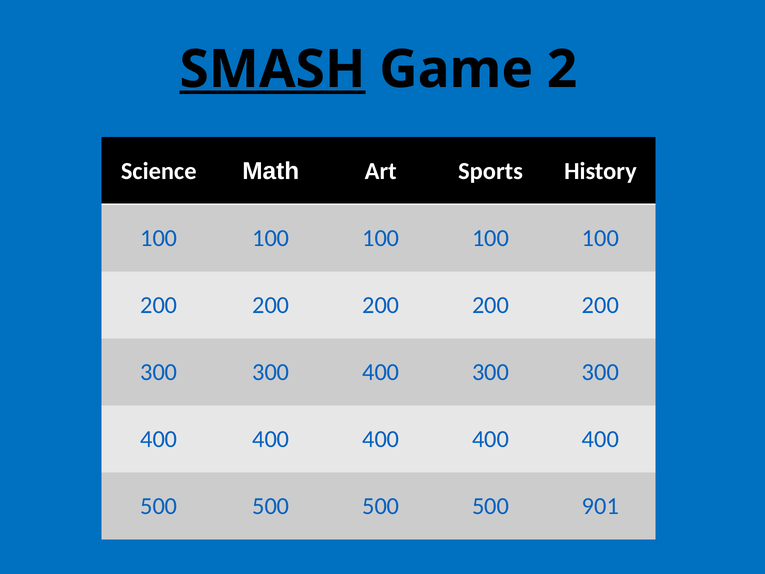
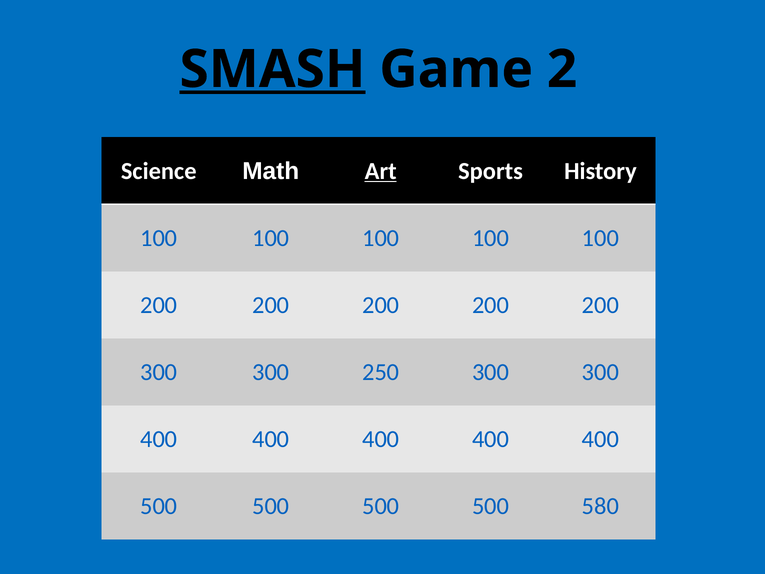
Art underline: none -> present
400 at (381, 372): 400 -> 250
901: 901 -> 580
